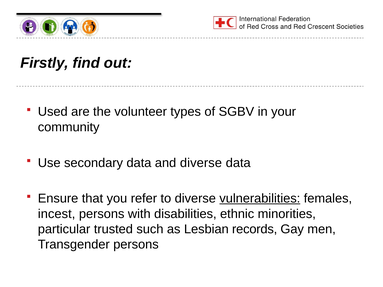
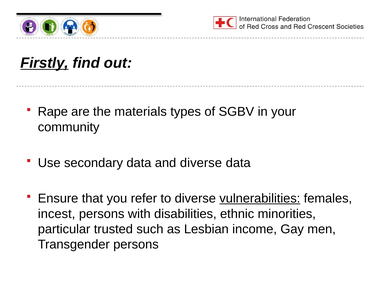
Firstly underline: none -> present
Used: Used -> Rape
volunteer: volunteer -> materials
records: records -> income
